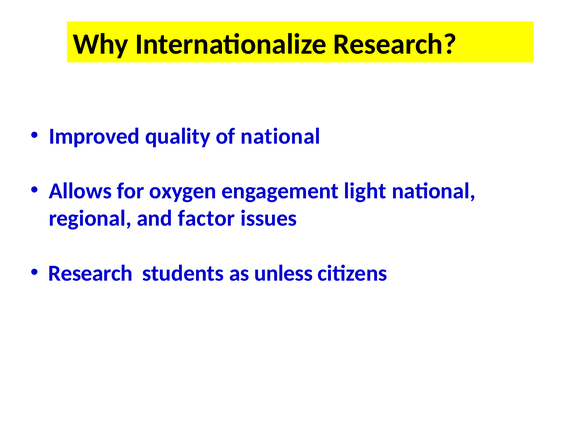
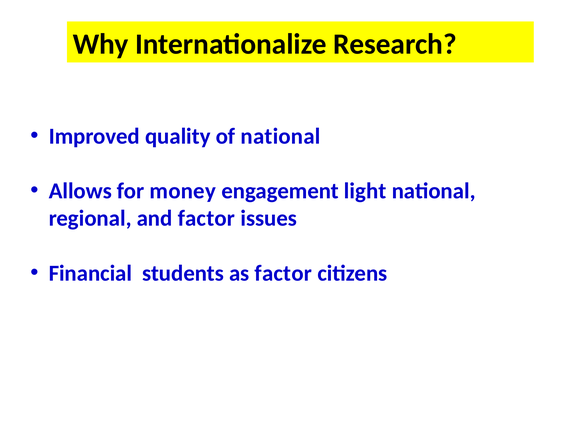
oxygen: oxygen -> money
Research at (90, 273): Research -> Financial
as unless: unless -> factor
